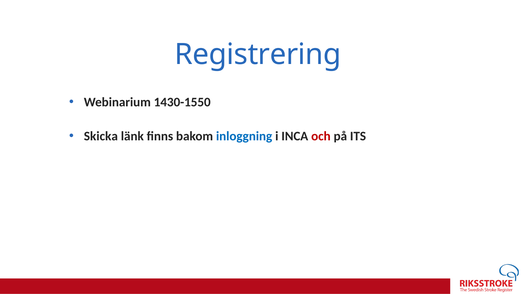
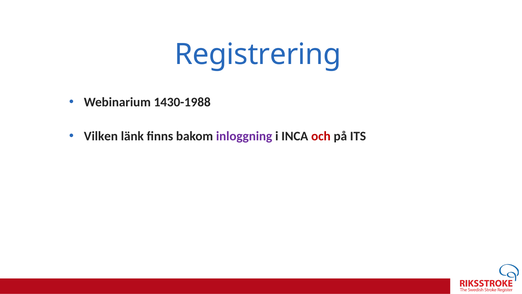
1430-1550: 1430-1550 -> 1430-1988
Skicka: Skicka -> Vilken
inloggning colour: blue -> purple
